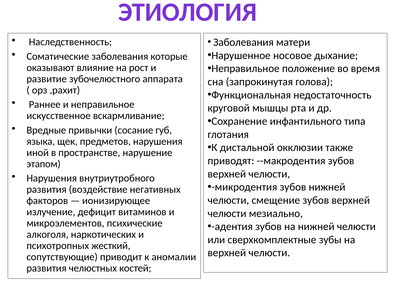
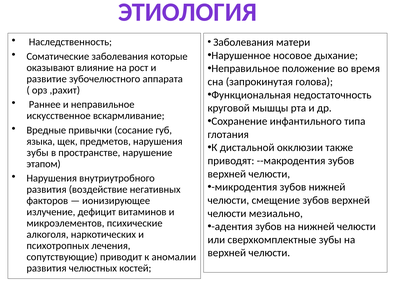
иной at (38, 153): иной -> зубы
жесткий: жесткий -> лечения
